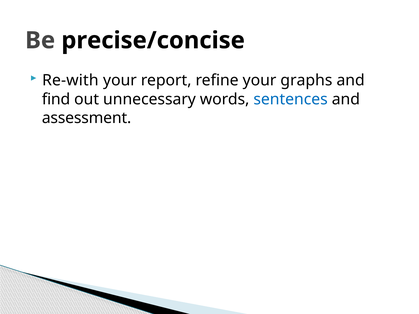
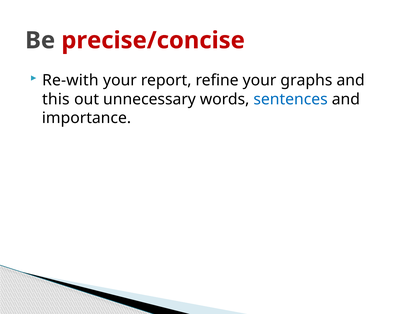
precise/concise colour: black -> red
find: find -> this
assessment: assessment -> importance
